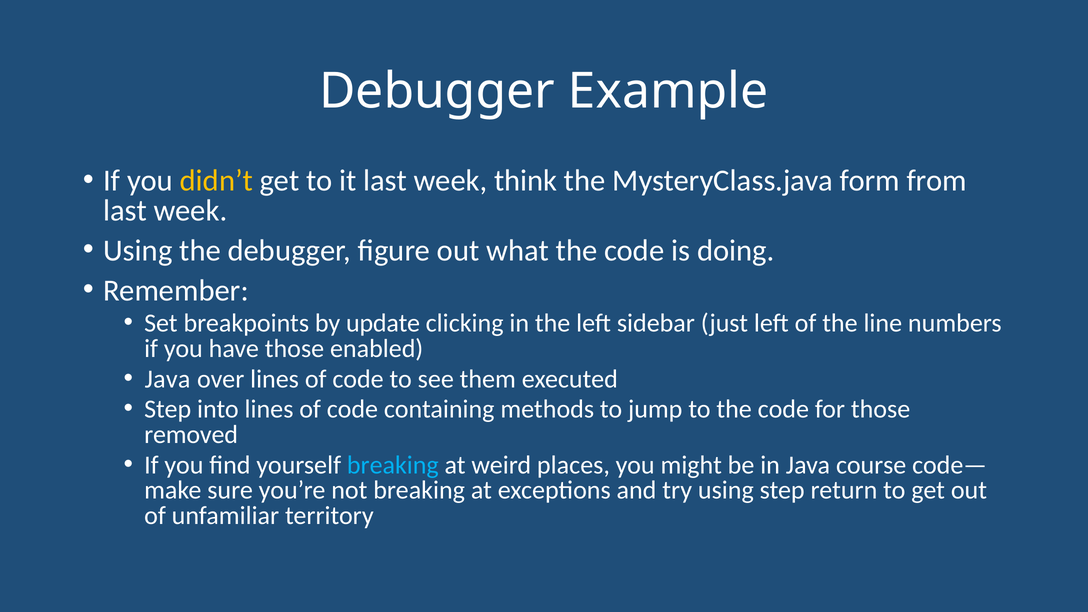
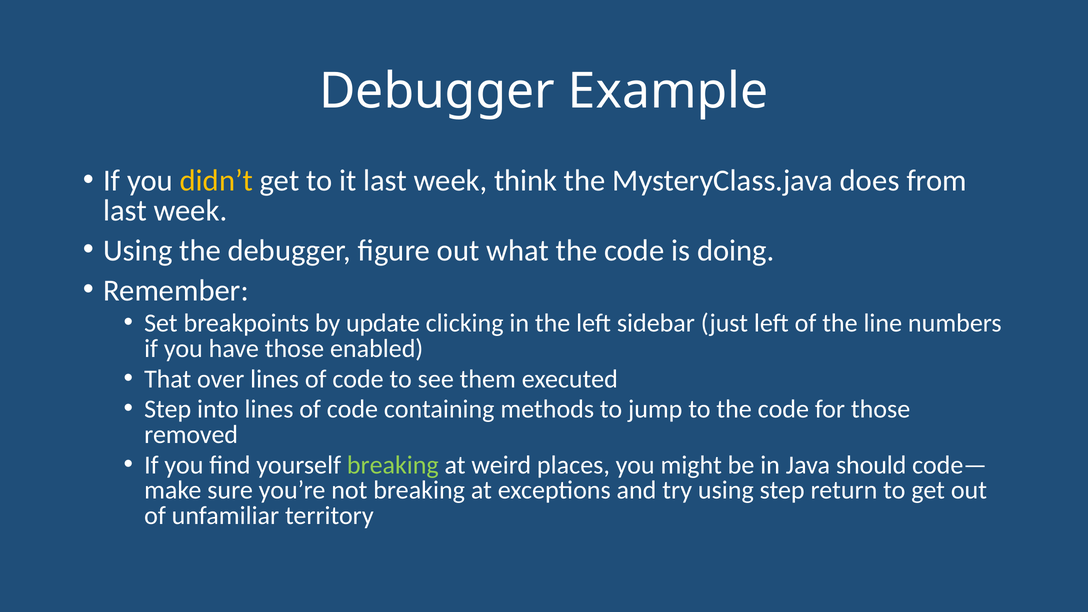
form: form -> does
Java at (168, 379): Java -> That
breaking at (393, 465) colour: light blue -> light green
course: course -> should
